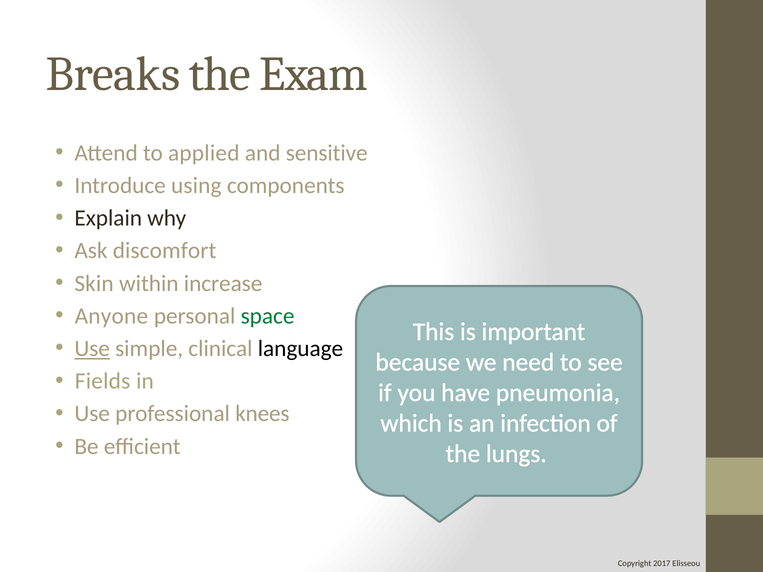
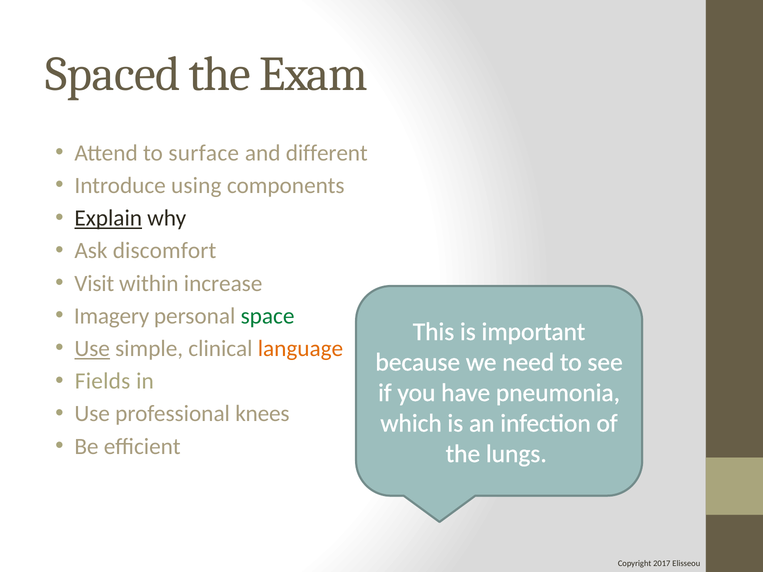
Breaks: Breaks -> Spaced
applied: applied -> surface
sensitive: sensitive -> different
Explain underline: none -> present
Skin: Skin -> Visit
Anyone: Anyone -> Imagery
language colour: black -> orange
